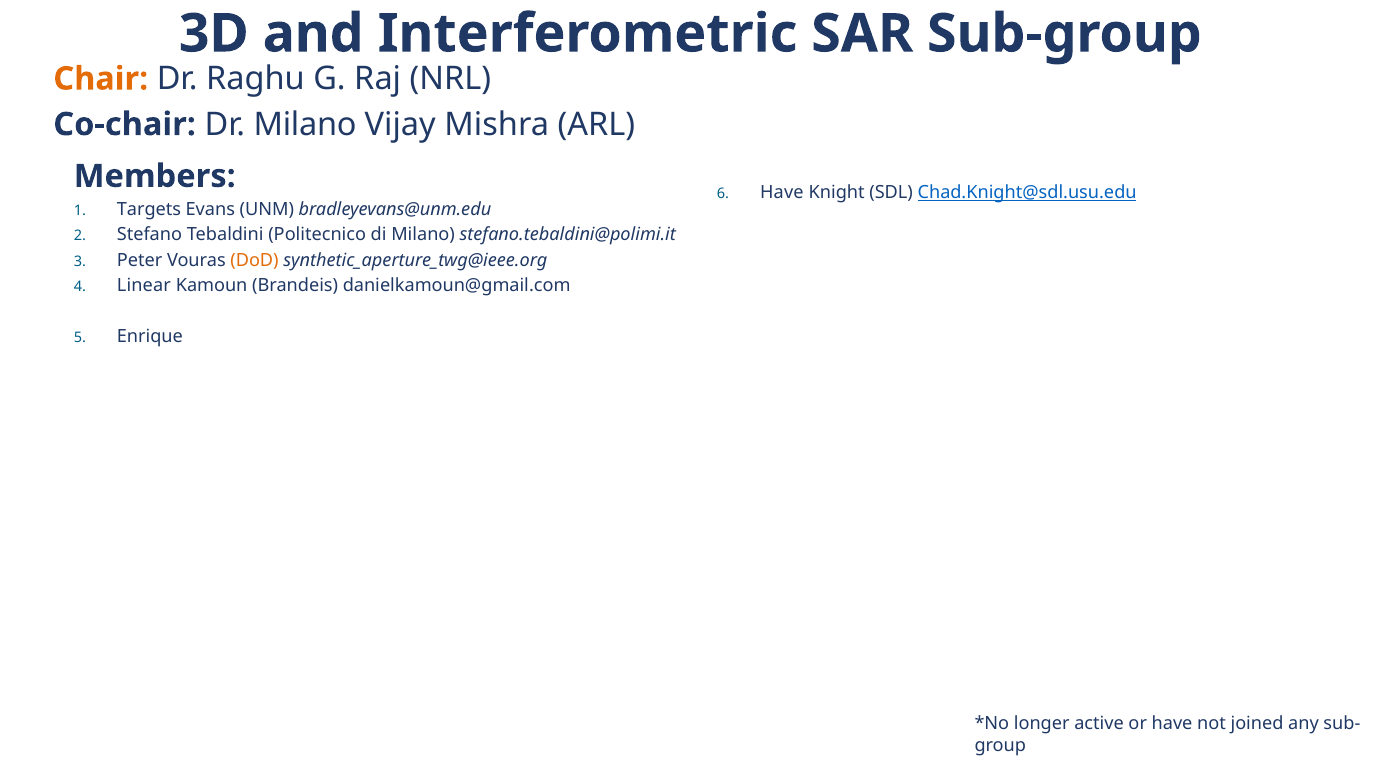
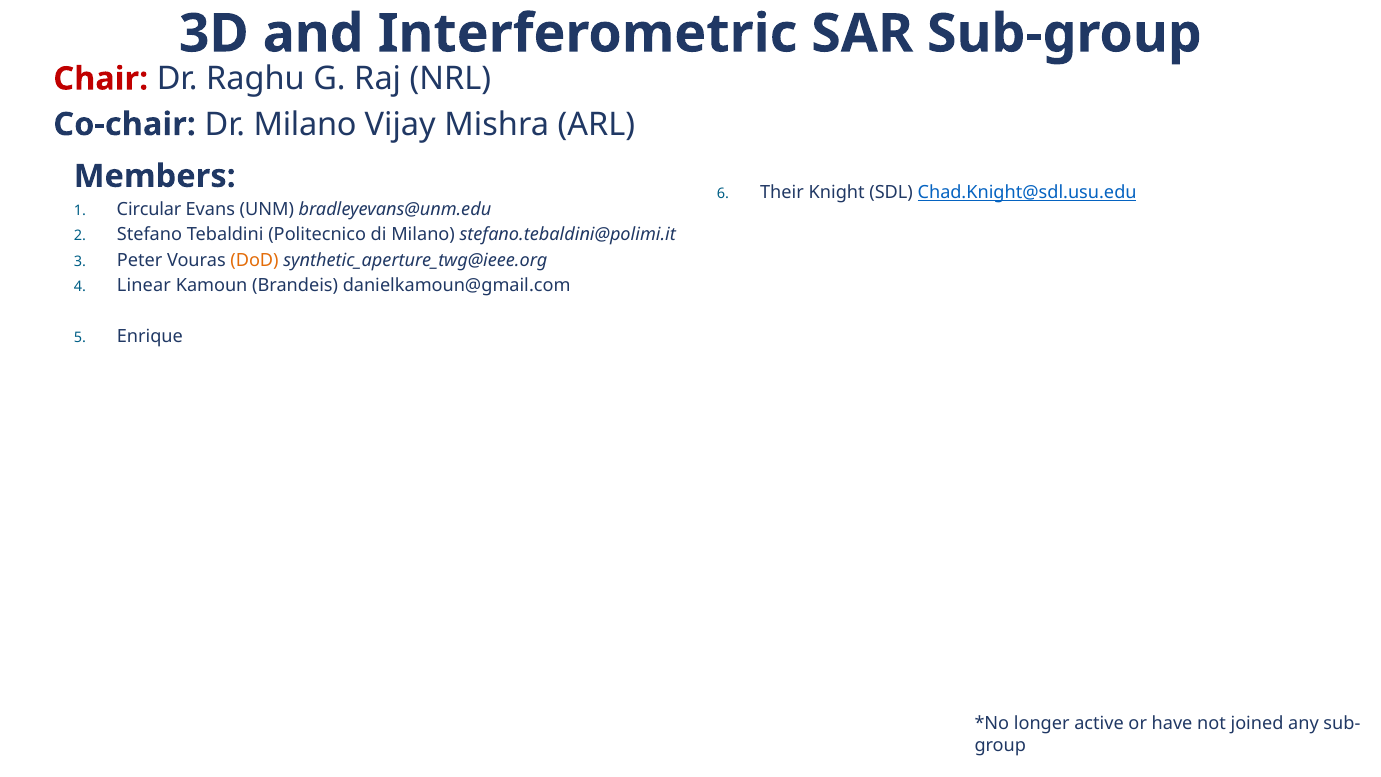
Chair colour: orange -> red
Have at (782, 192): Have -> Their
Targets: Targets -> Circular
